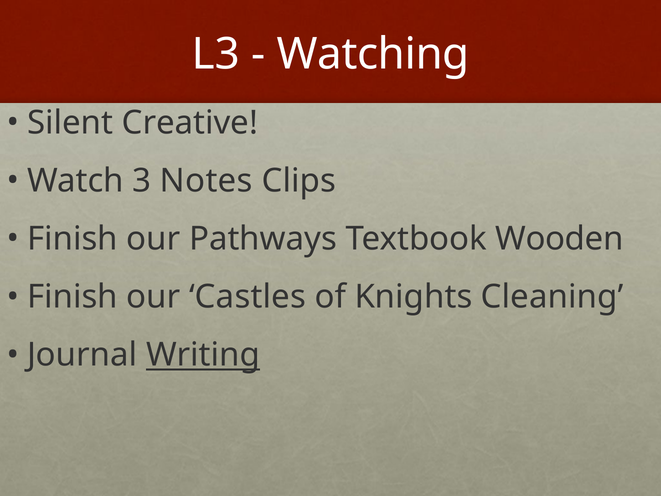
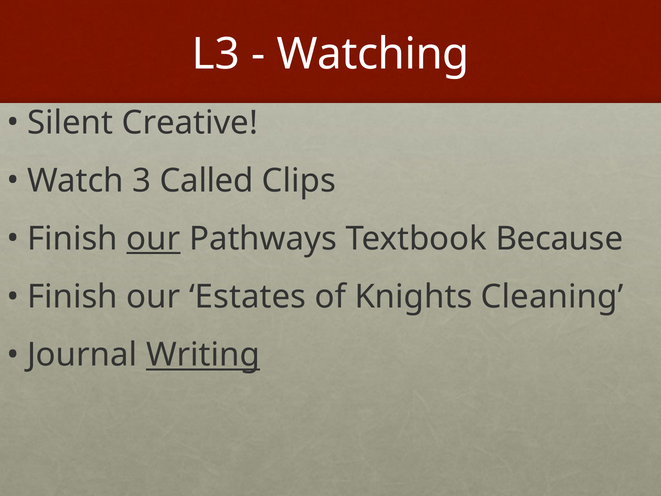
Notes: Notes -> Called
our at (153, 239) underline: none -> present
Wooden: Wooden -> Because
Castles: Castles -> Estates
